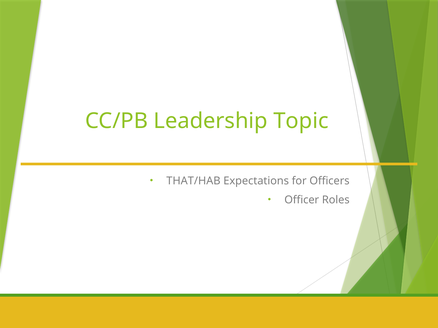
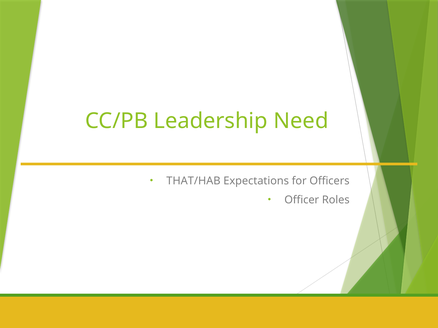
Topic: Topic -> Need
